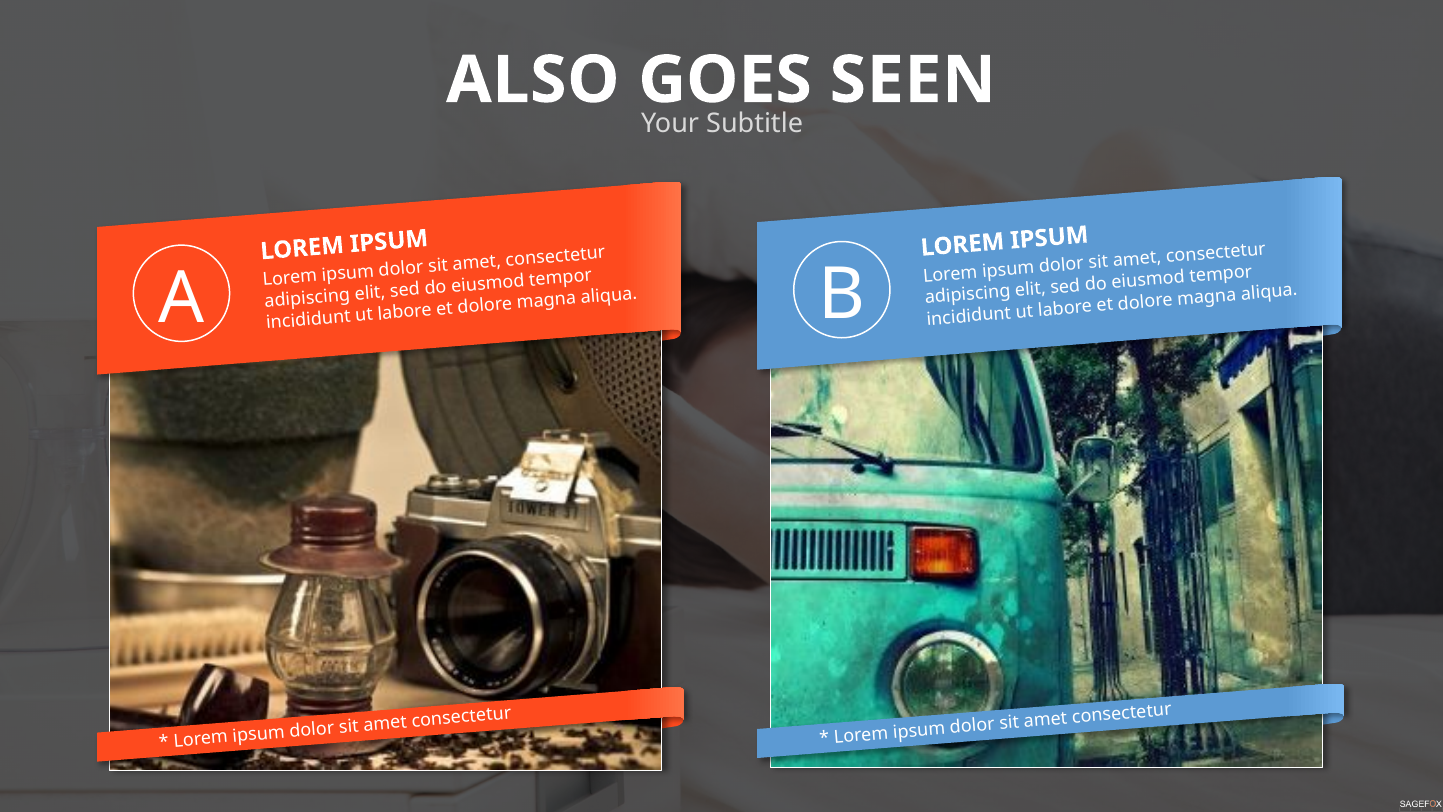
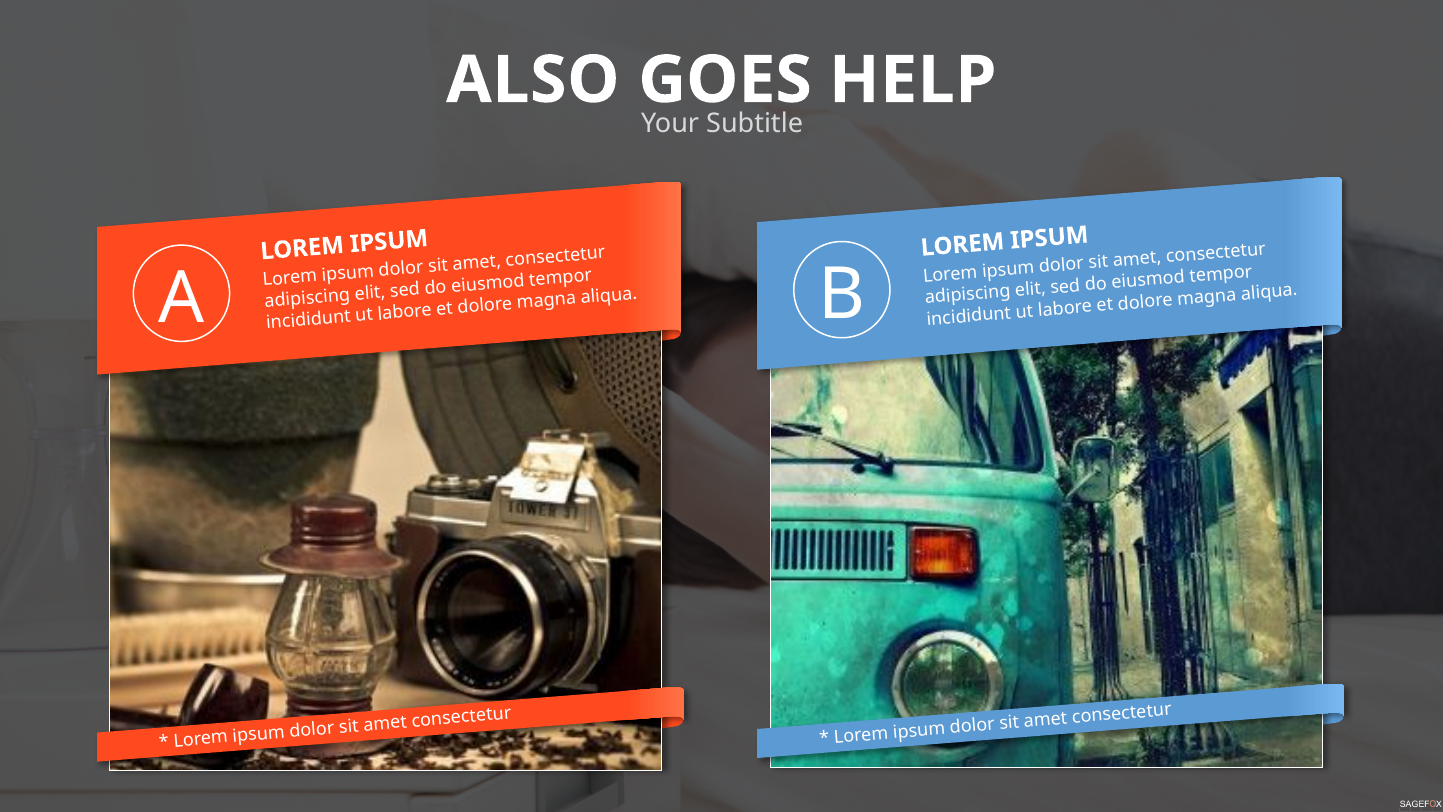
SEEN: SEEN -> HELP
